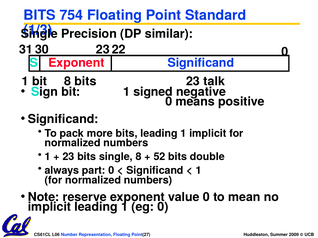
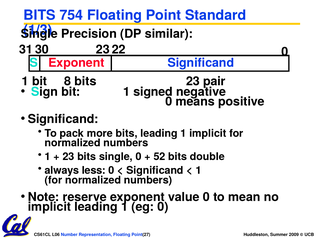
talk: talk -> pair
single 8: 8 -> 0
part: part -> less
